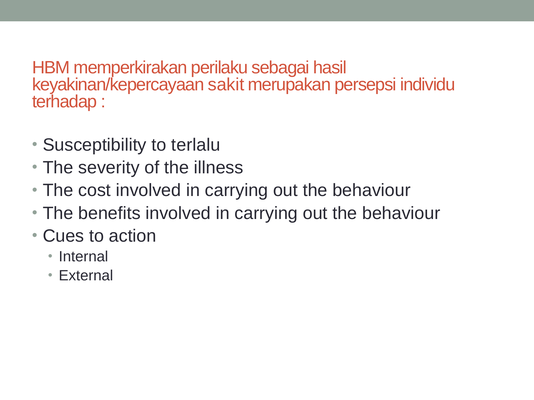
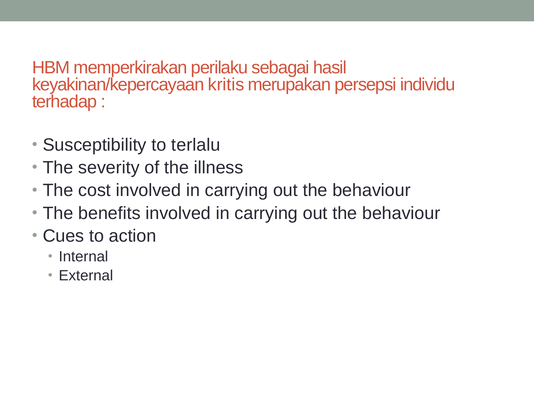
sakit: sakit -> kritis
